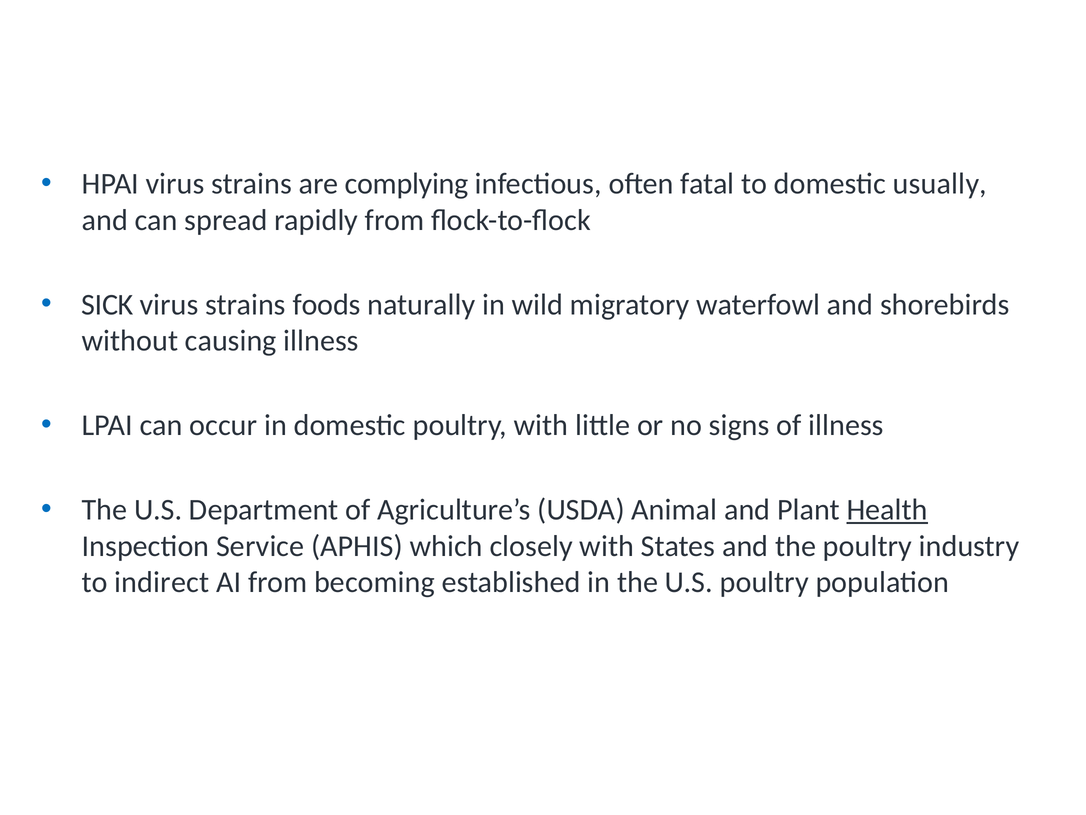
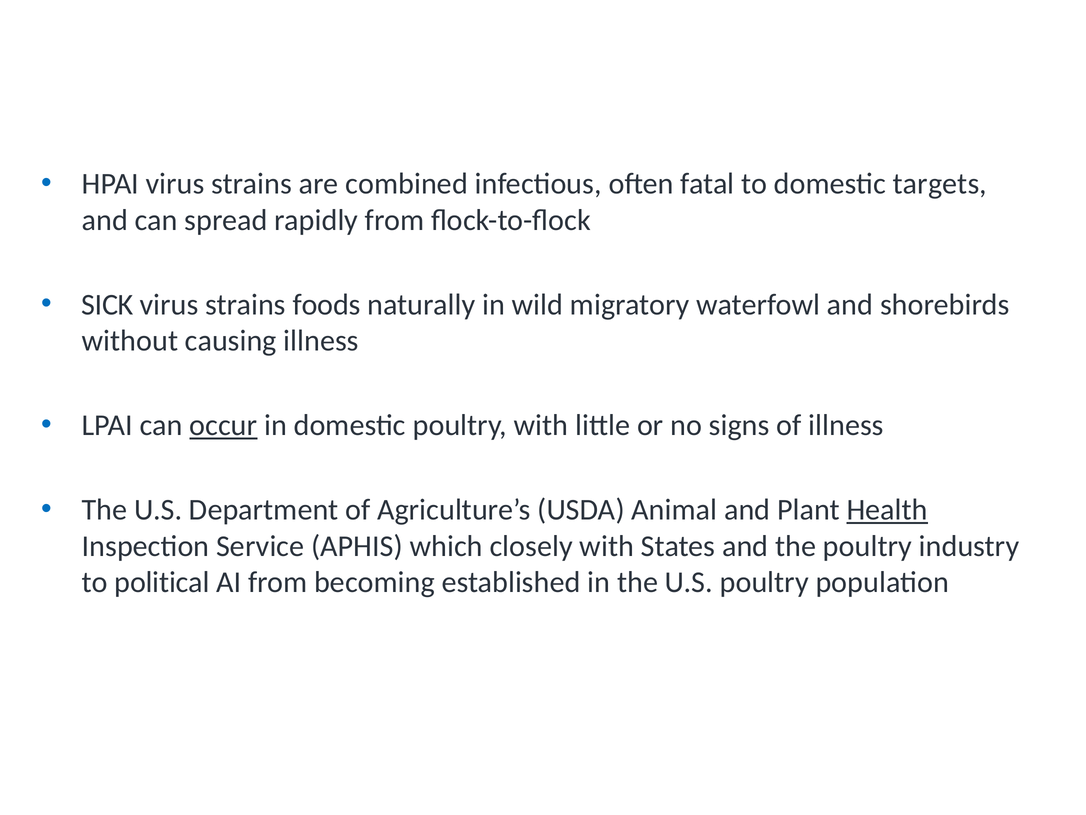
complying: complying -> combined
usually: usually -> targets
occur underline: none -> present
indirect: indirect -> political
